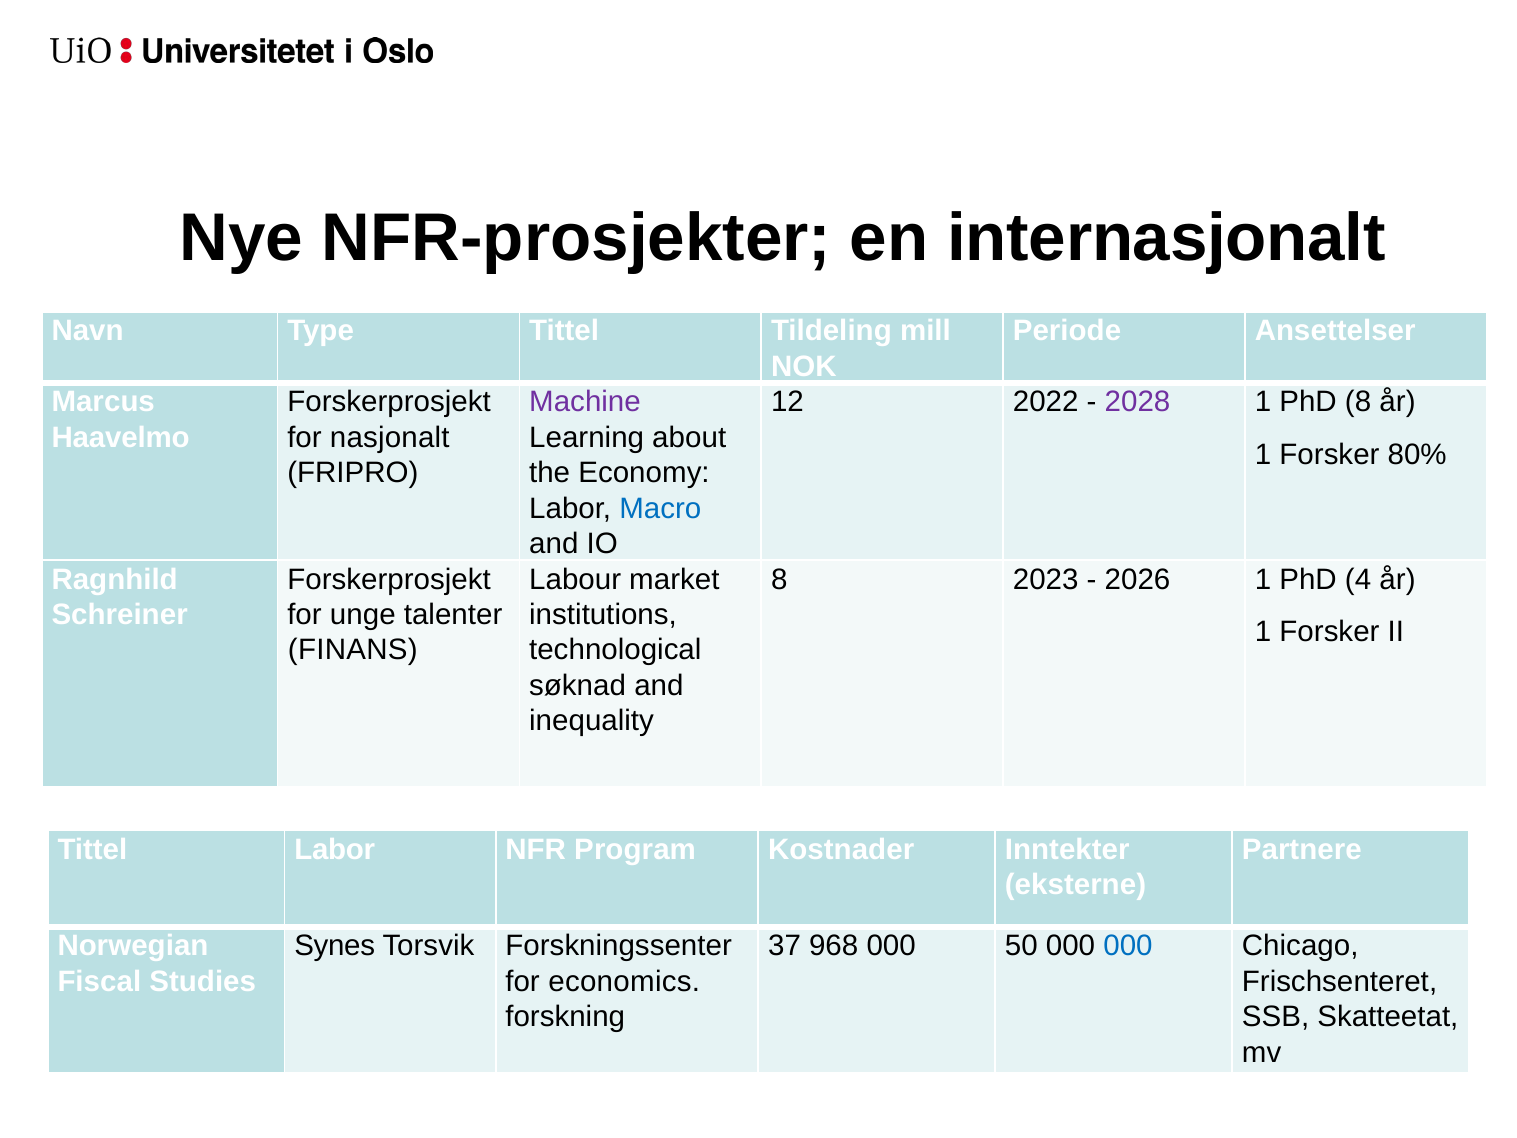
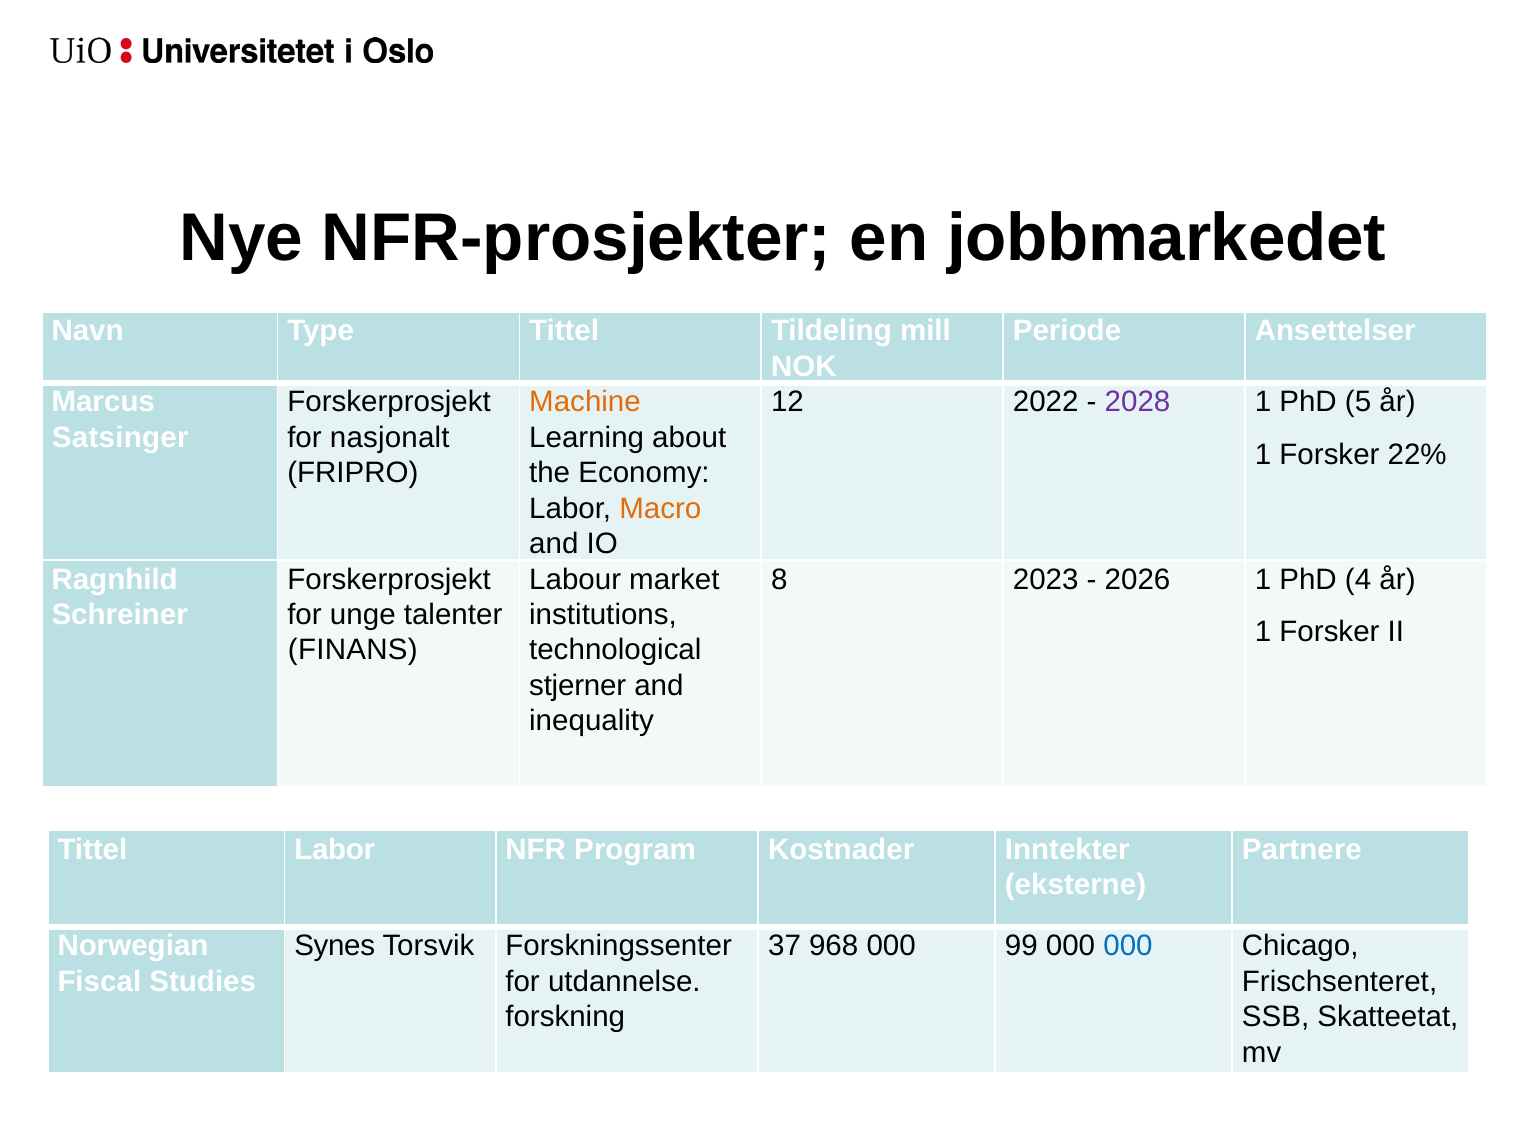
internasjonalt: internasjonalt -> jobbmarkedet
Machine colour: purple -> orange
PhD 8: 8 -> 5
Haavelmo: Haavelmo -> Satsinger
80%: 80% -> 22%
Macro colour: blue -> orange
søknad: søknad -> stjerner
50: 50 -> 99
economics: economics -> utdannelse
